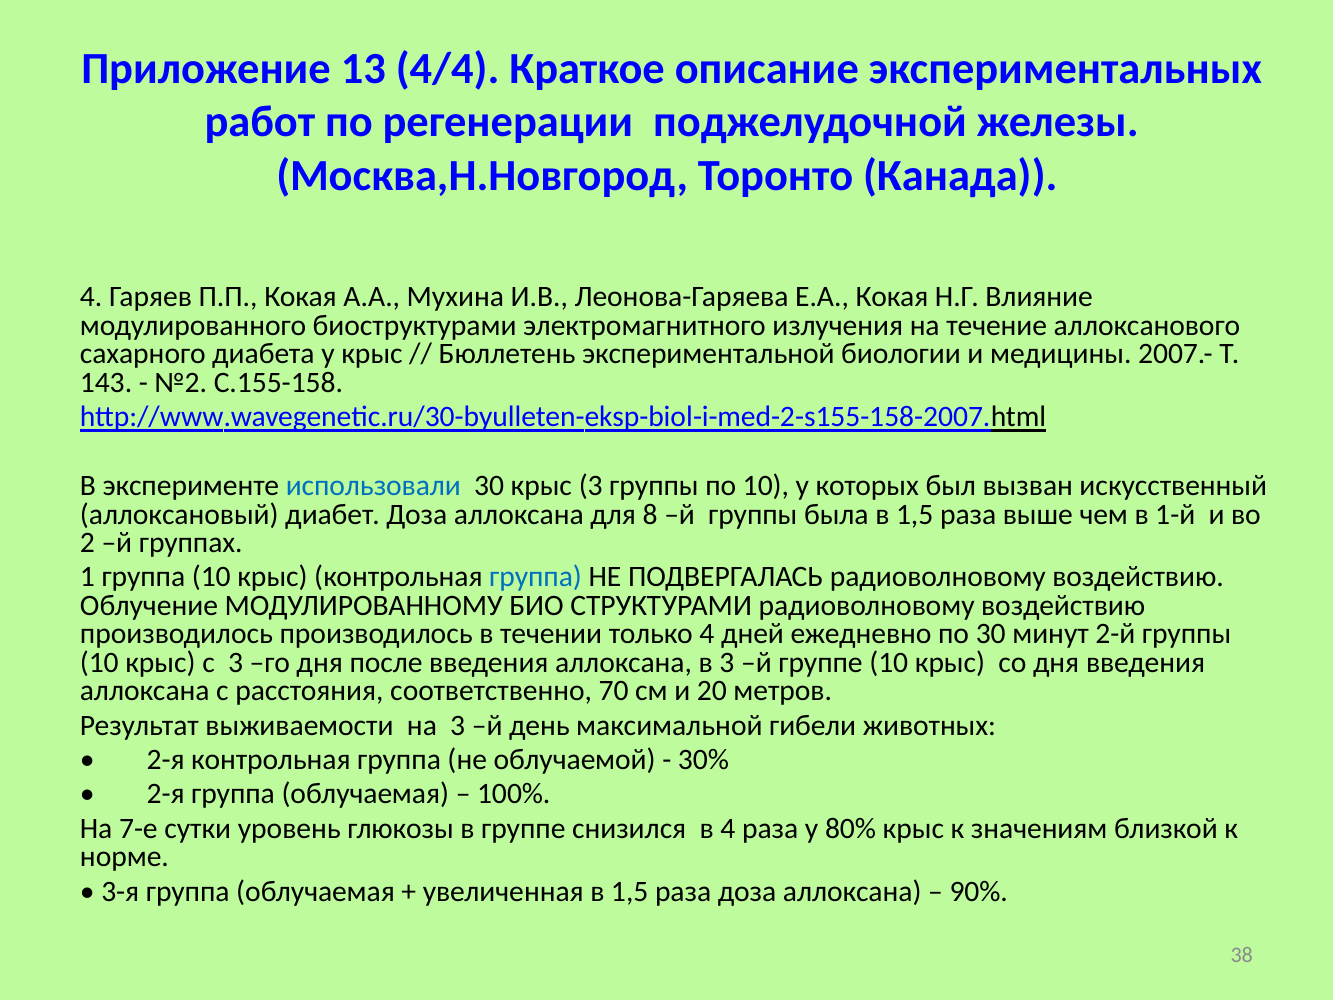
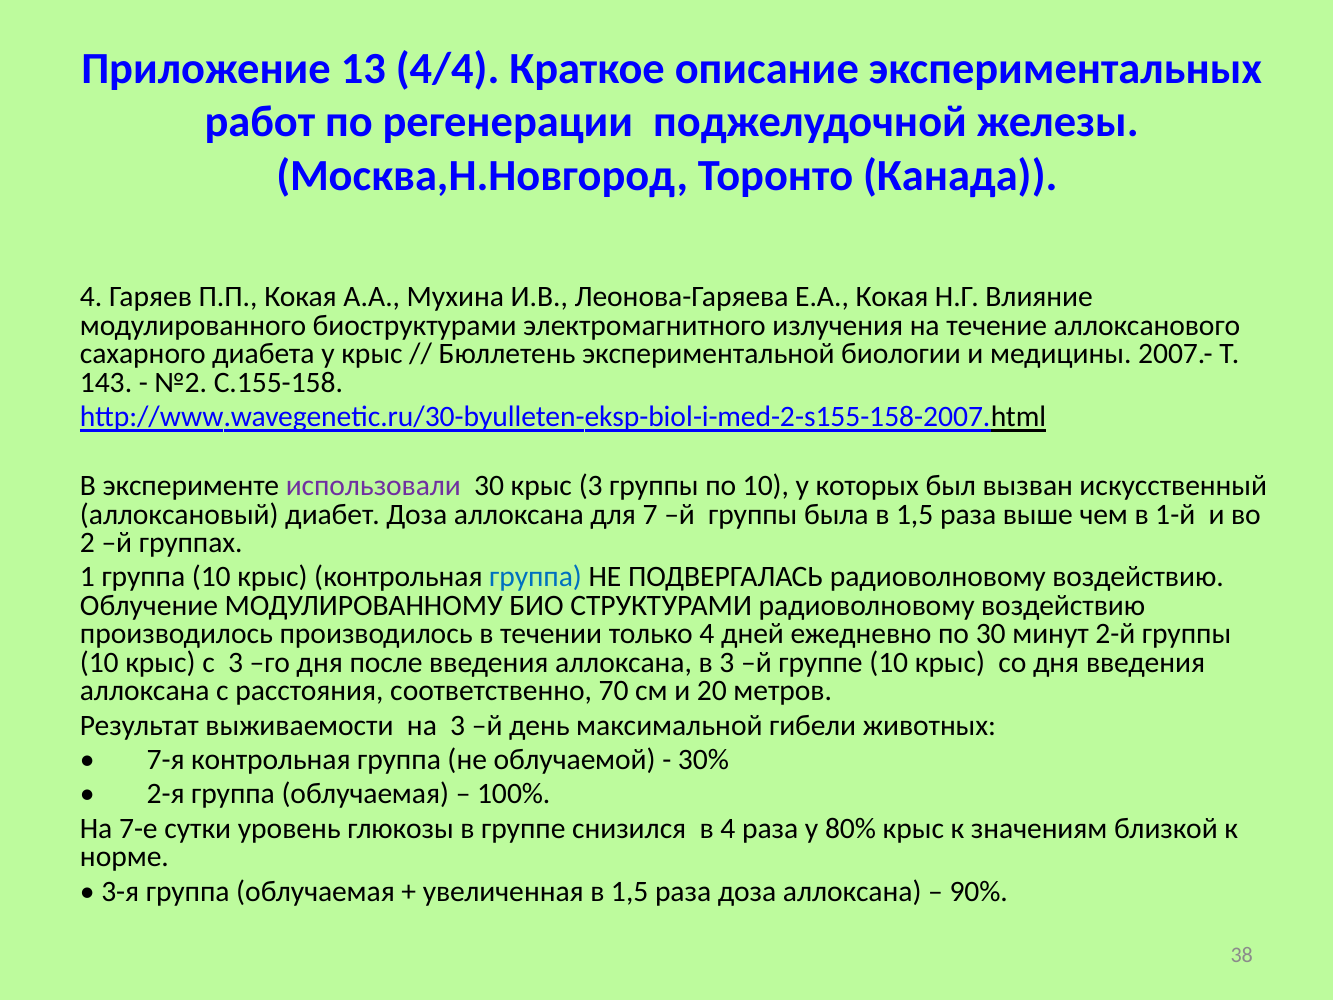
использовали colour: blue -> purple
8: 8 -> 7
2-я at (166, 760): 2-я -> 7-я
